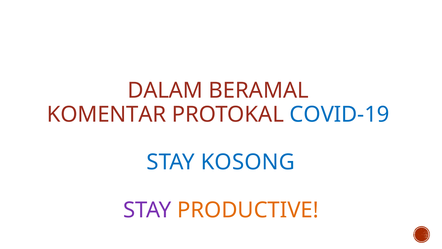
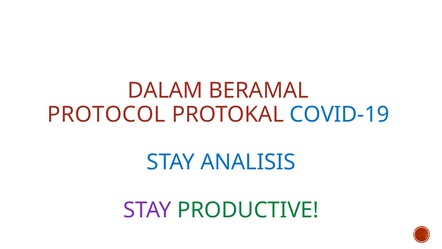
KOMENTAR: KOMENTAR -> PROTOCOL
KOSONG: KOSONG -> ANALISIS
PRODUCTIVE colour: orange -> green
